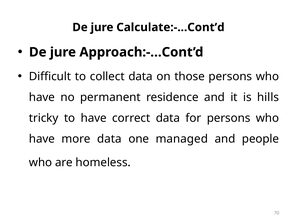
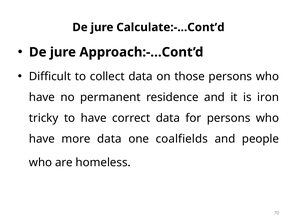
hills: hills -> iron
managed: managed -> coalfields
